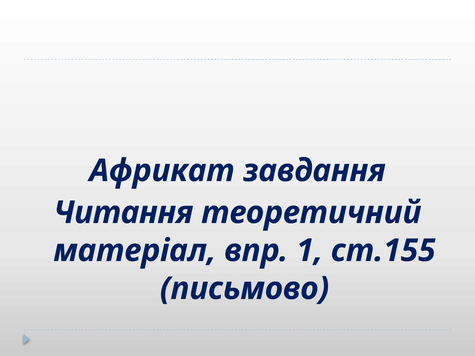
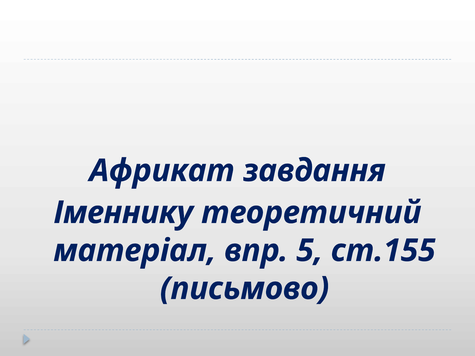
Читання: Читання -> Іменнику
1: 1 -> 5
